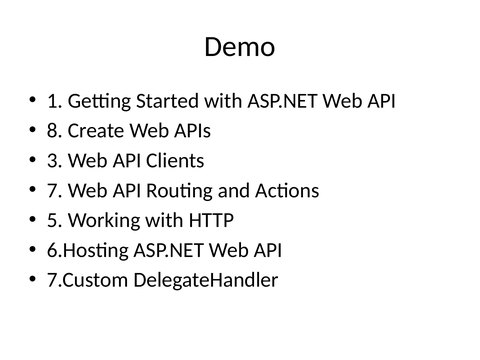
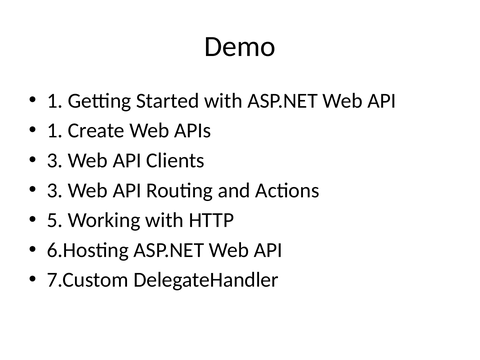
8 at (55, 131): 8 -> 1
7 at (55, 190): 7 -> 3
